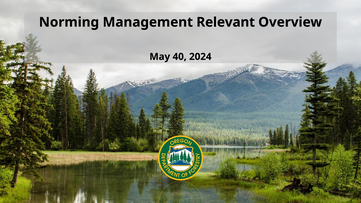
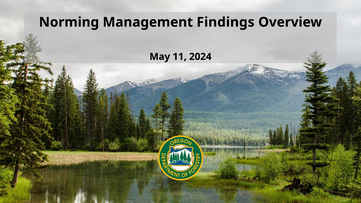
Relevant: Relevant -> Findings
40: 40 -> 11
